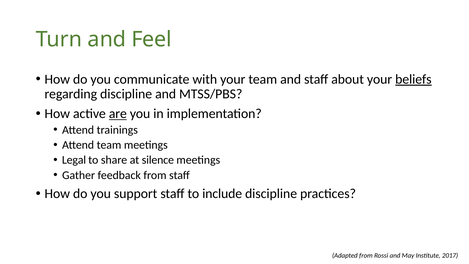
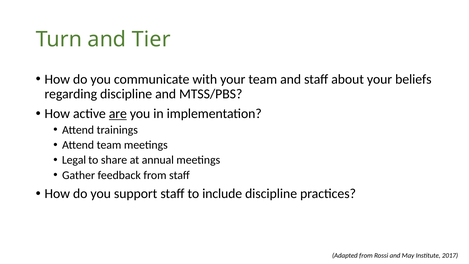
Feel: Feel -> Tier
beliefs underline: present -> none
silence: silence -> annual
